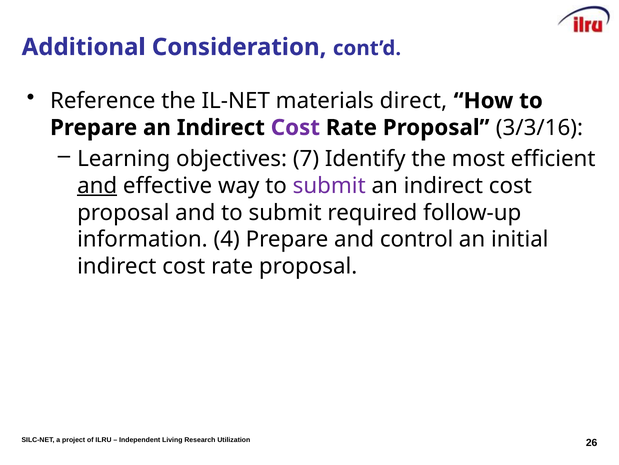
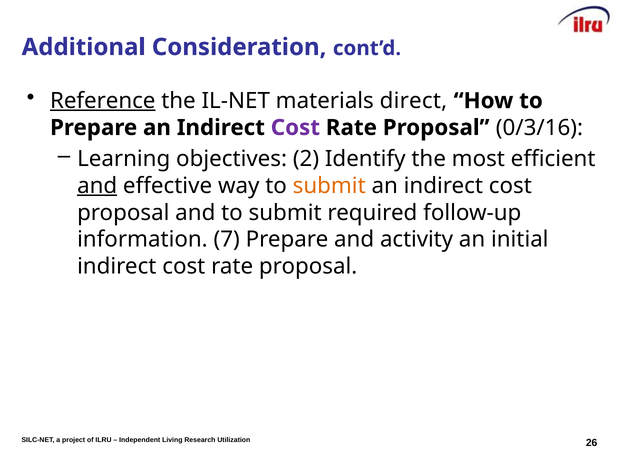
Reference underline: none -> present
3/3/16: 3/3/16 -> 0/3/16
7: 7 -> 2
submit at (329, 185) colour: purple -> orange
4: 4 -> 7
control: control -> activity
